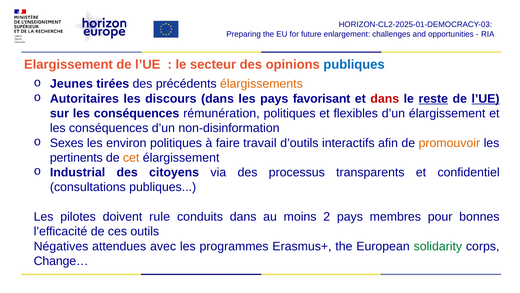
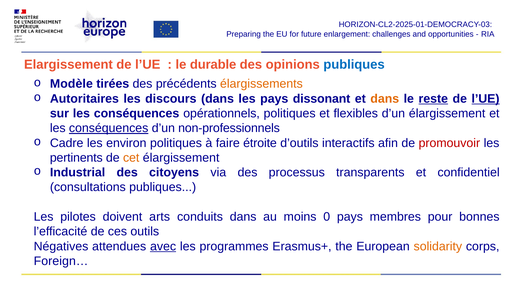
secteur: secteur -> durable
Jeunes: Jeunes -> Modèle
favorisant: favorisant -> dissonant
dans at (385, 99) colour: red -> orange
rémunération: rémunération -> opérationnels
conséquences at (109, 128) underline: none -> present
non-disinformation: non-disinformation -> non-professionnels
Sexes: Sexes -> Cadre
travail: travail -> étroite
promouvoir colour: orange -> red
rule: rule -> arts
2: 2 -> 0
avec underline: none -> present
solidarity colour: green -> orange
Change…: Change… -> Foreign…
